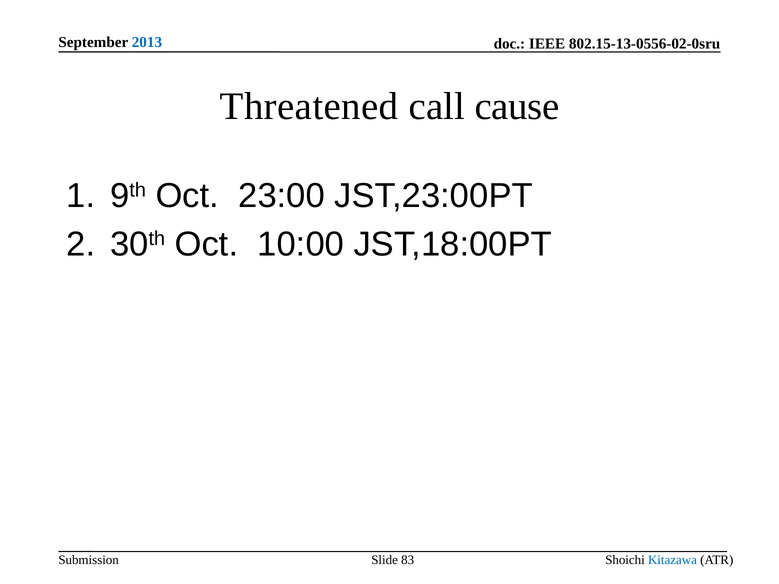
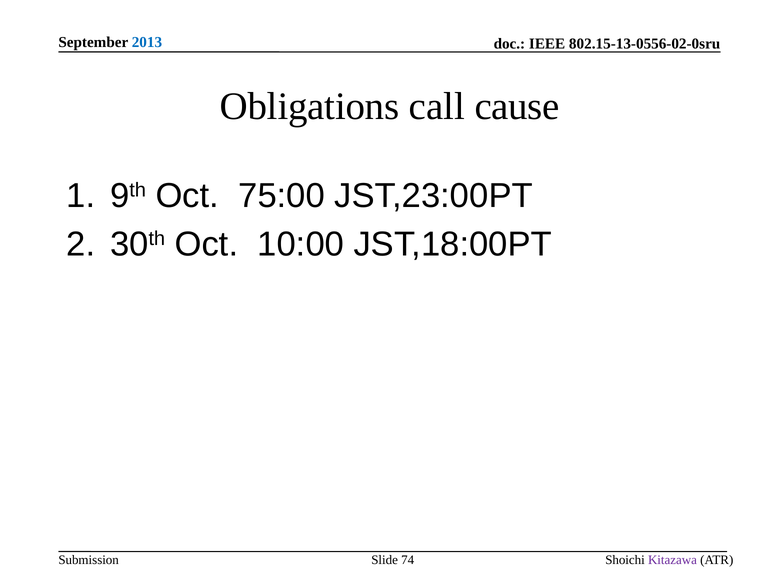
Threatened: Threatened -> Obligations
23:00: 23:00 -> 75:00
Kitazawa colour: blue -> purple
83: 83 -> 74
